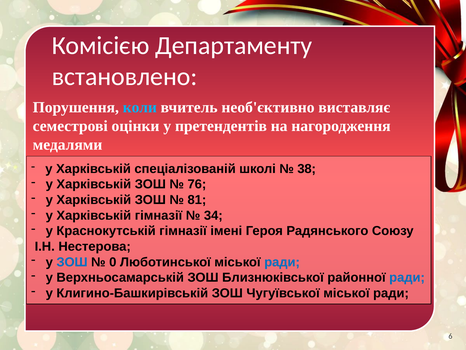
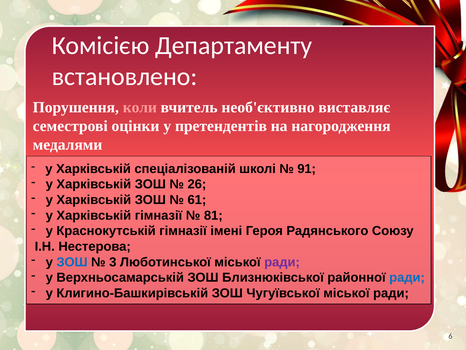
коли colour: light blue -> pink
38: 38 -> 91
76: 76 -> 26
81: 81 -> 61
34: 34 -> 81
0: 0 -> 3
ради at (282, 262) colour: blue -> purple
